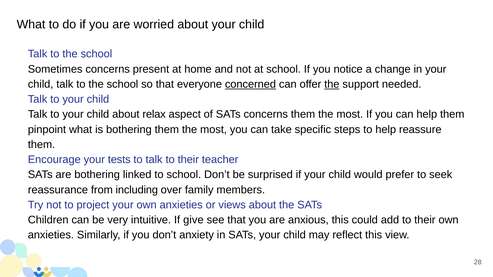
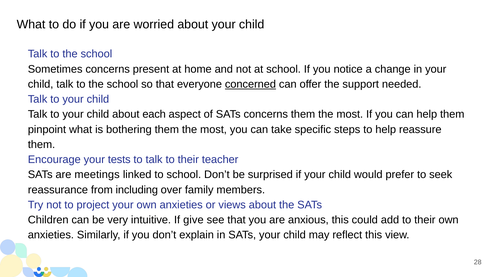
the at (332, 84) underline: present -> none
relax: relax -> each
are bothering: bothering -> meetings
anxiety: anxiety -> explain
